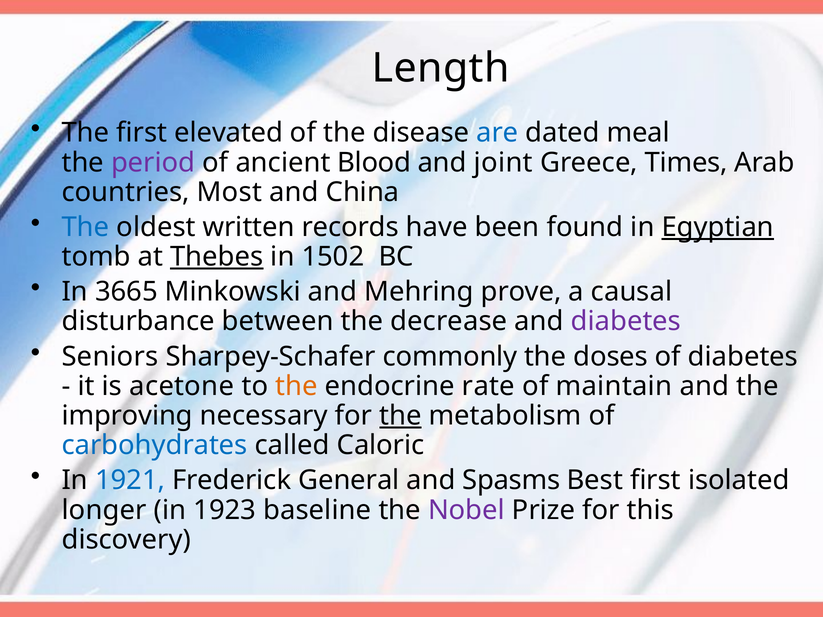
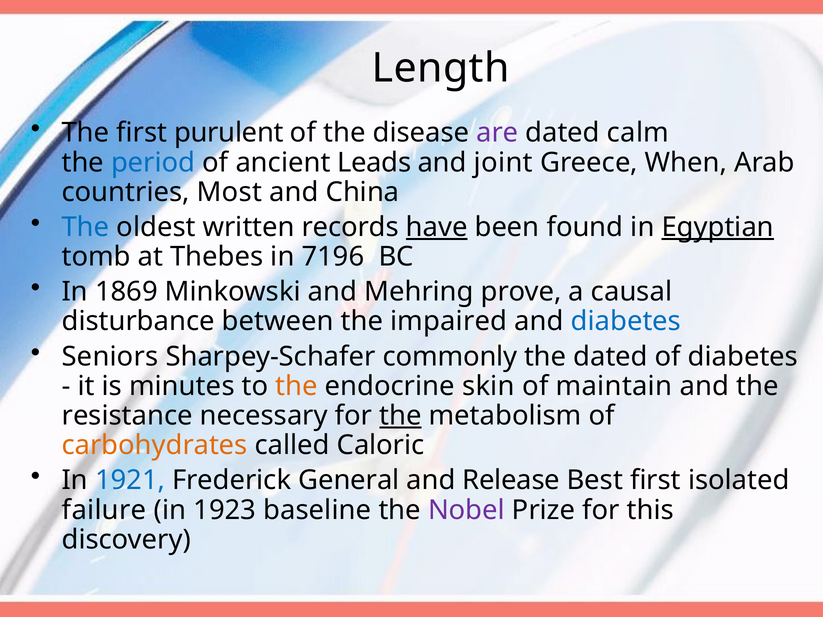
elevated: elevated -> purulent
are colour: blue -> purple
meal: meal -> calm
period colour: purple -> blue
Blood: Blood -> Leads
Times: Times -> When
have underline: none -> present
Thebes underline: present -> none
1502: 1502 -> 7196
3665: 3665 -> 1869
decrease: decrease -> impaired
diabetes at (626, 322) colour: purple -> blue
the doses: doses -> dated
acetone: acetone -> minutes
rate: rate -> skin
improving: improving -> resistance
carbohydrates colour: blue -> orange
Spasms: Spasms -> Release
longer: longer -> failure
